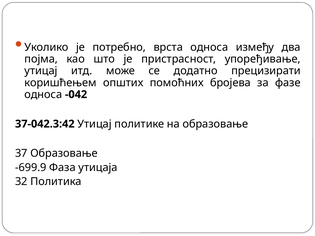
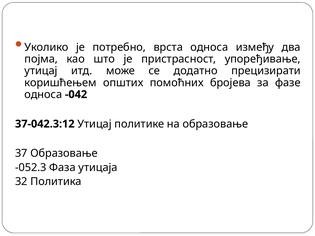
37-042.3:42: 37-042.3:42 -> 37-042.3:12
-699.9: -699.9 -> -052.3
